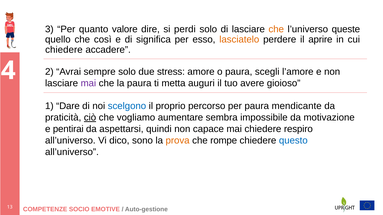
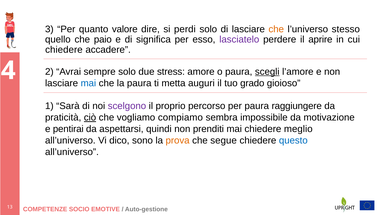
queste: queste -> stesso
così: così -> paio
lasciatelo colour: orange -> purple
scegli underline: none -> present
mai at (88, 83) colour: purple -> blue
avere: avere -> grado
Dare: Dare -> Sarà
scelgono colour: blue -> purple
mendicante: mendicante -> raggiungere
aumentare: aumentare -> compiamo
capace: capace -> prenditi
respiro: respiro -> meglio
rompe: rompe -> segue
